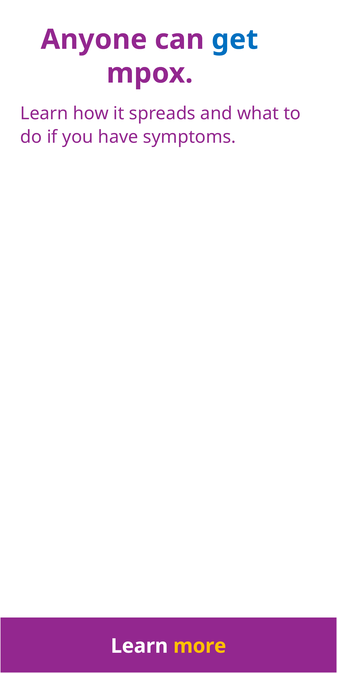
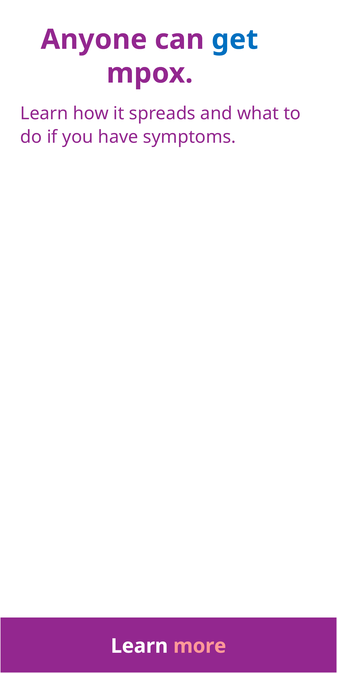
more colour: yellow -> pink
